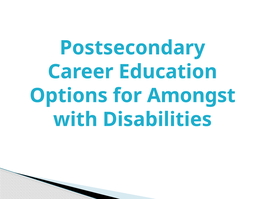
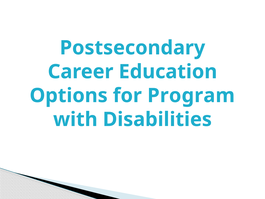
Amongst: Amongst -> Program
